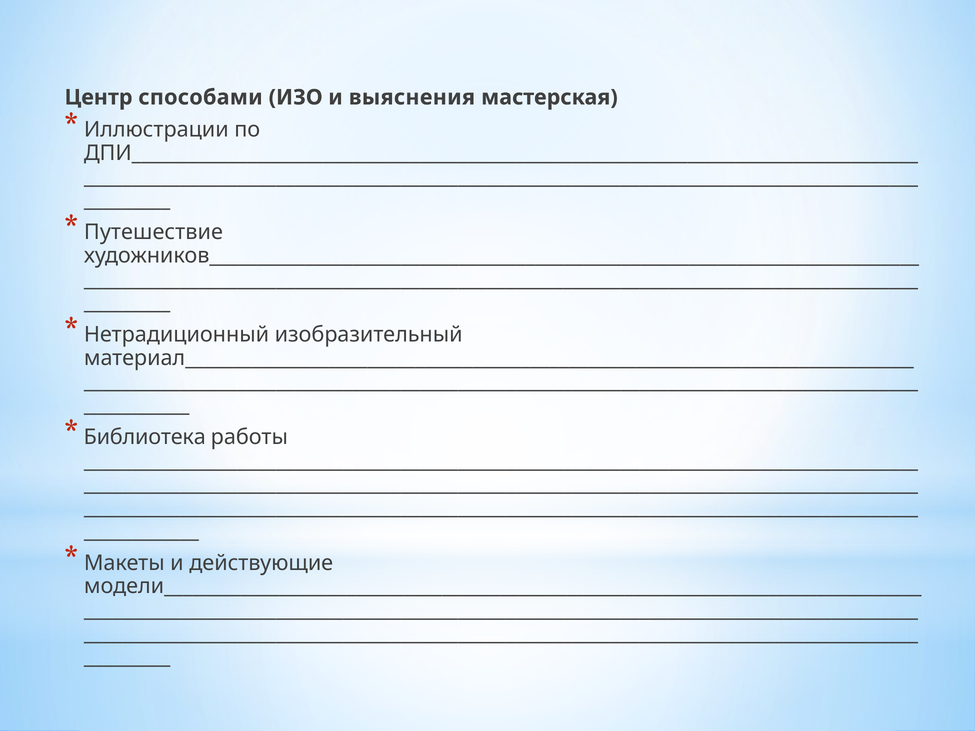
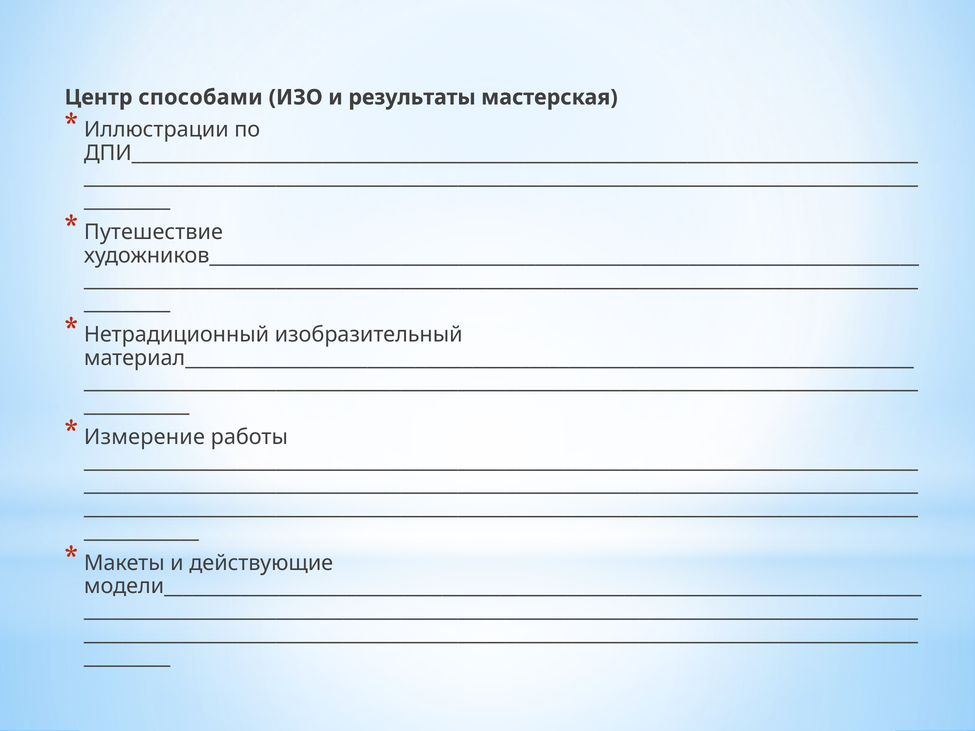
выяснения: выяснения -> результаты
Библиотека: Библиотека -> Измерение
